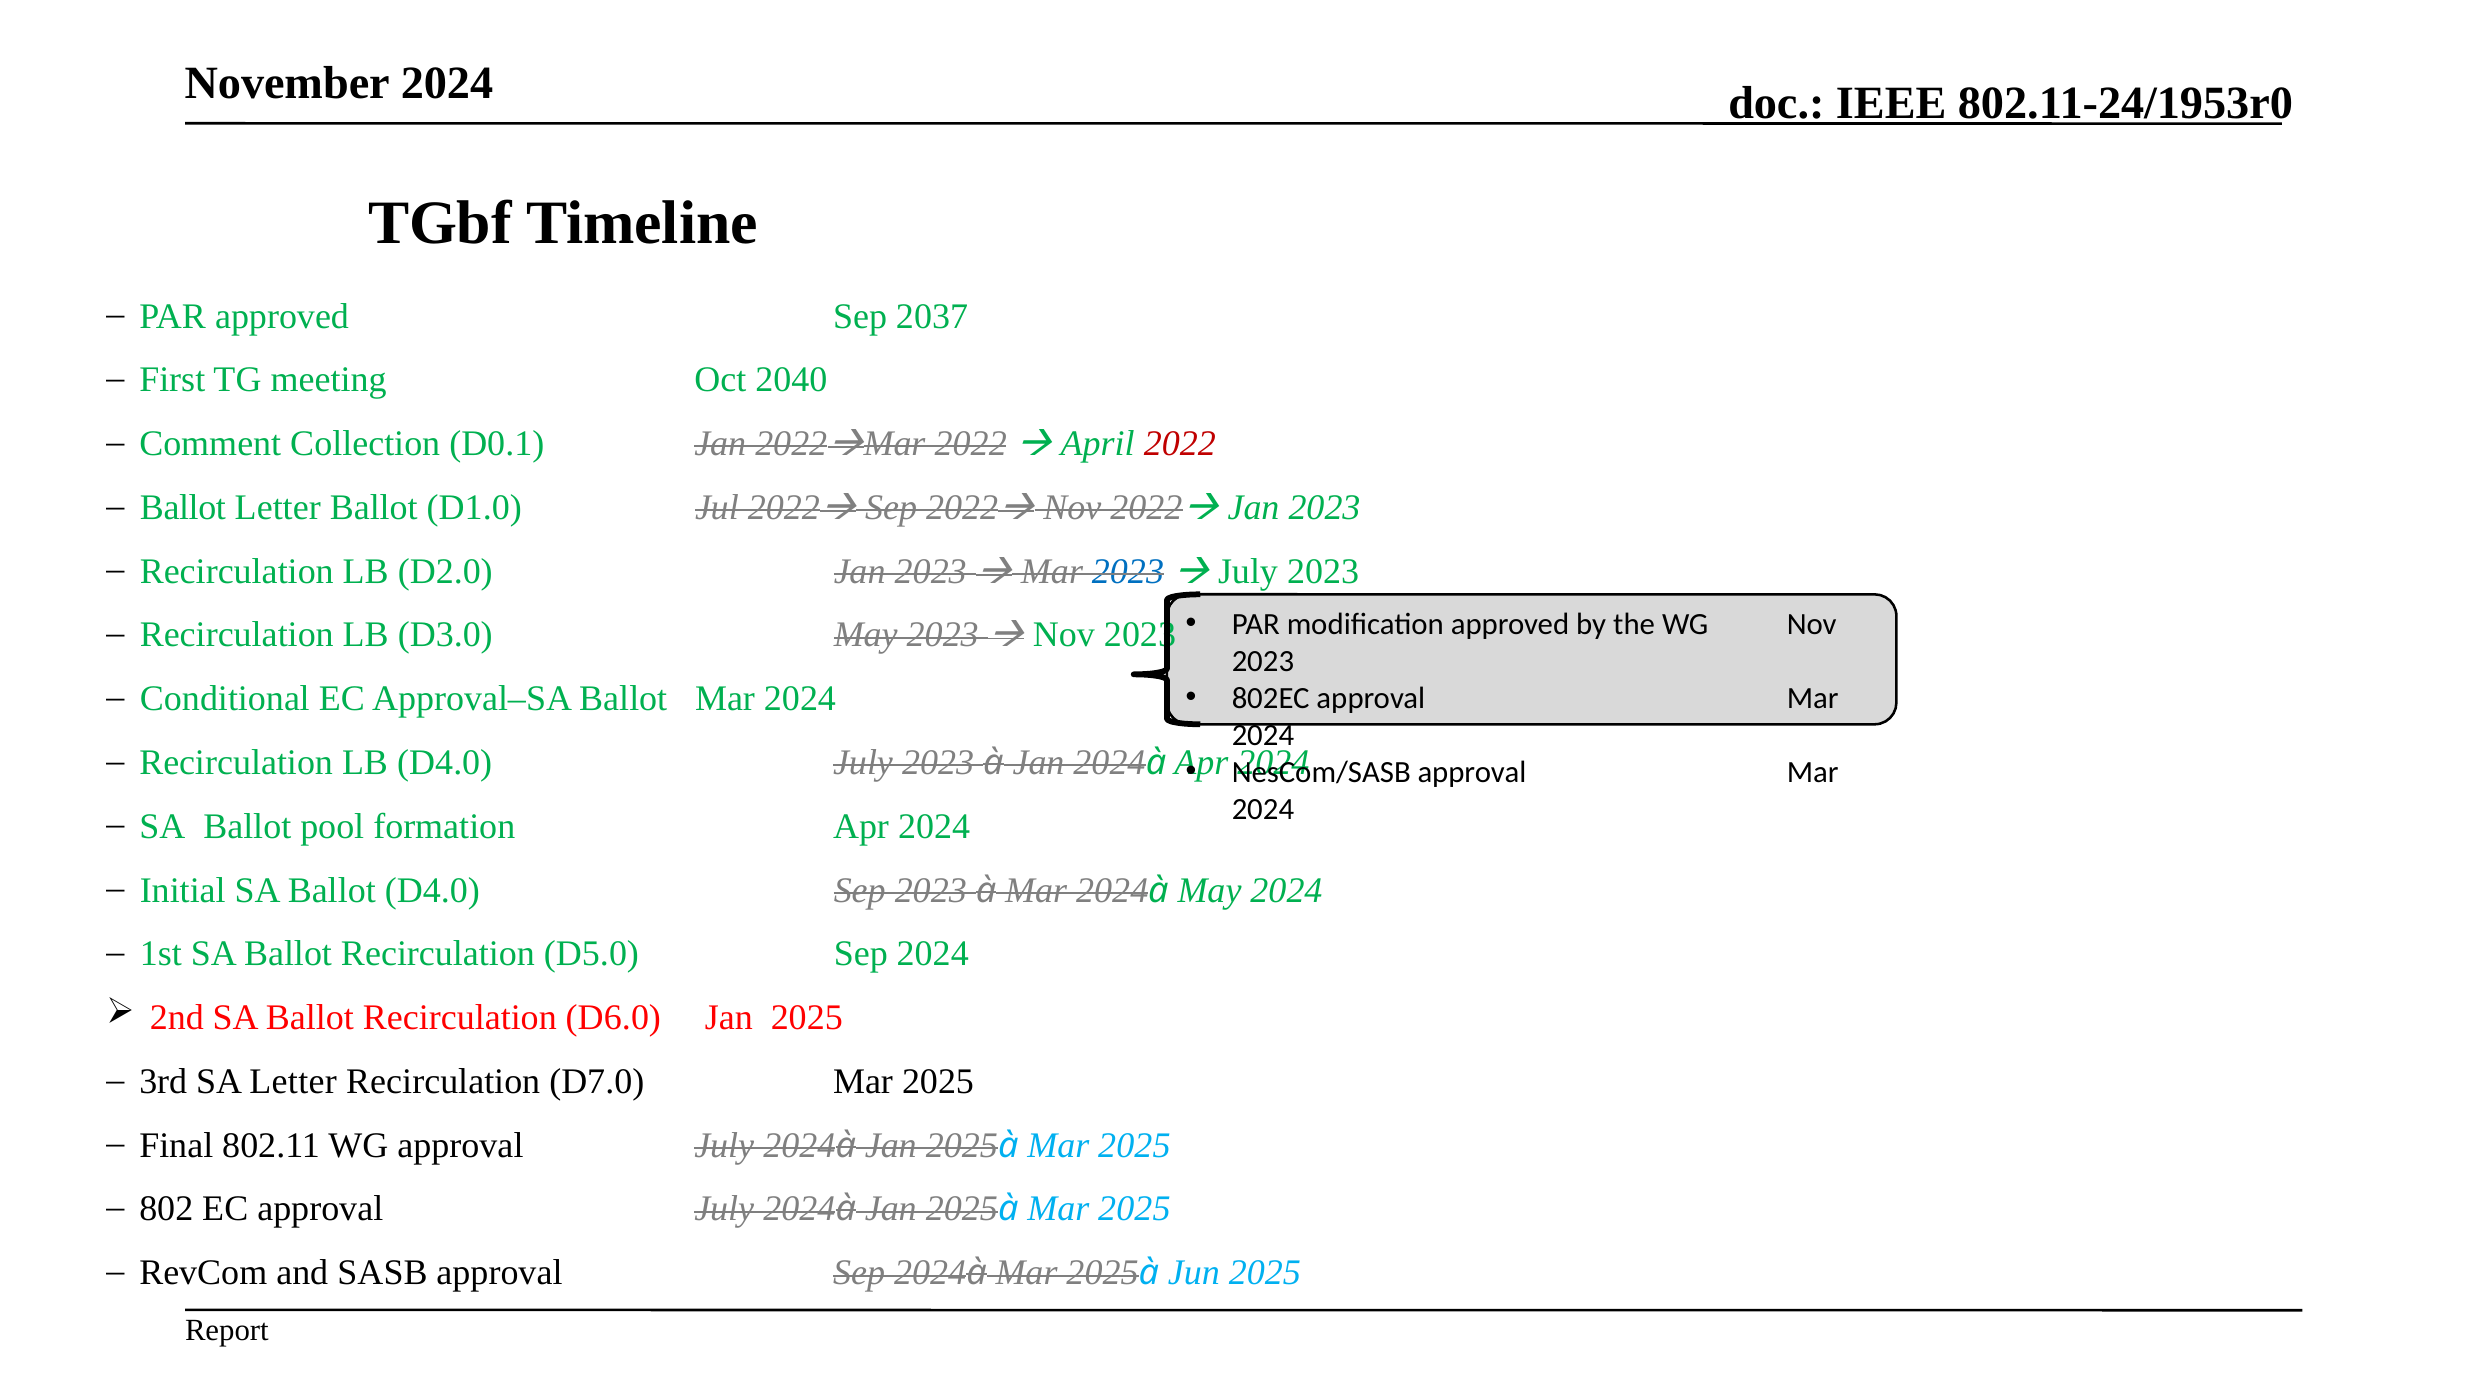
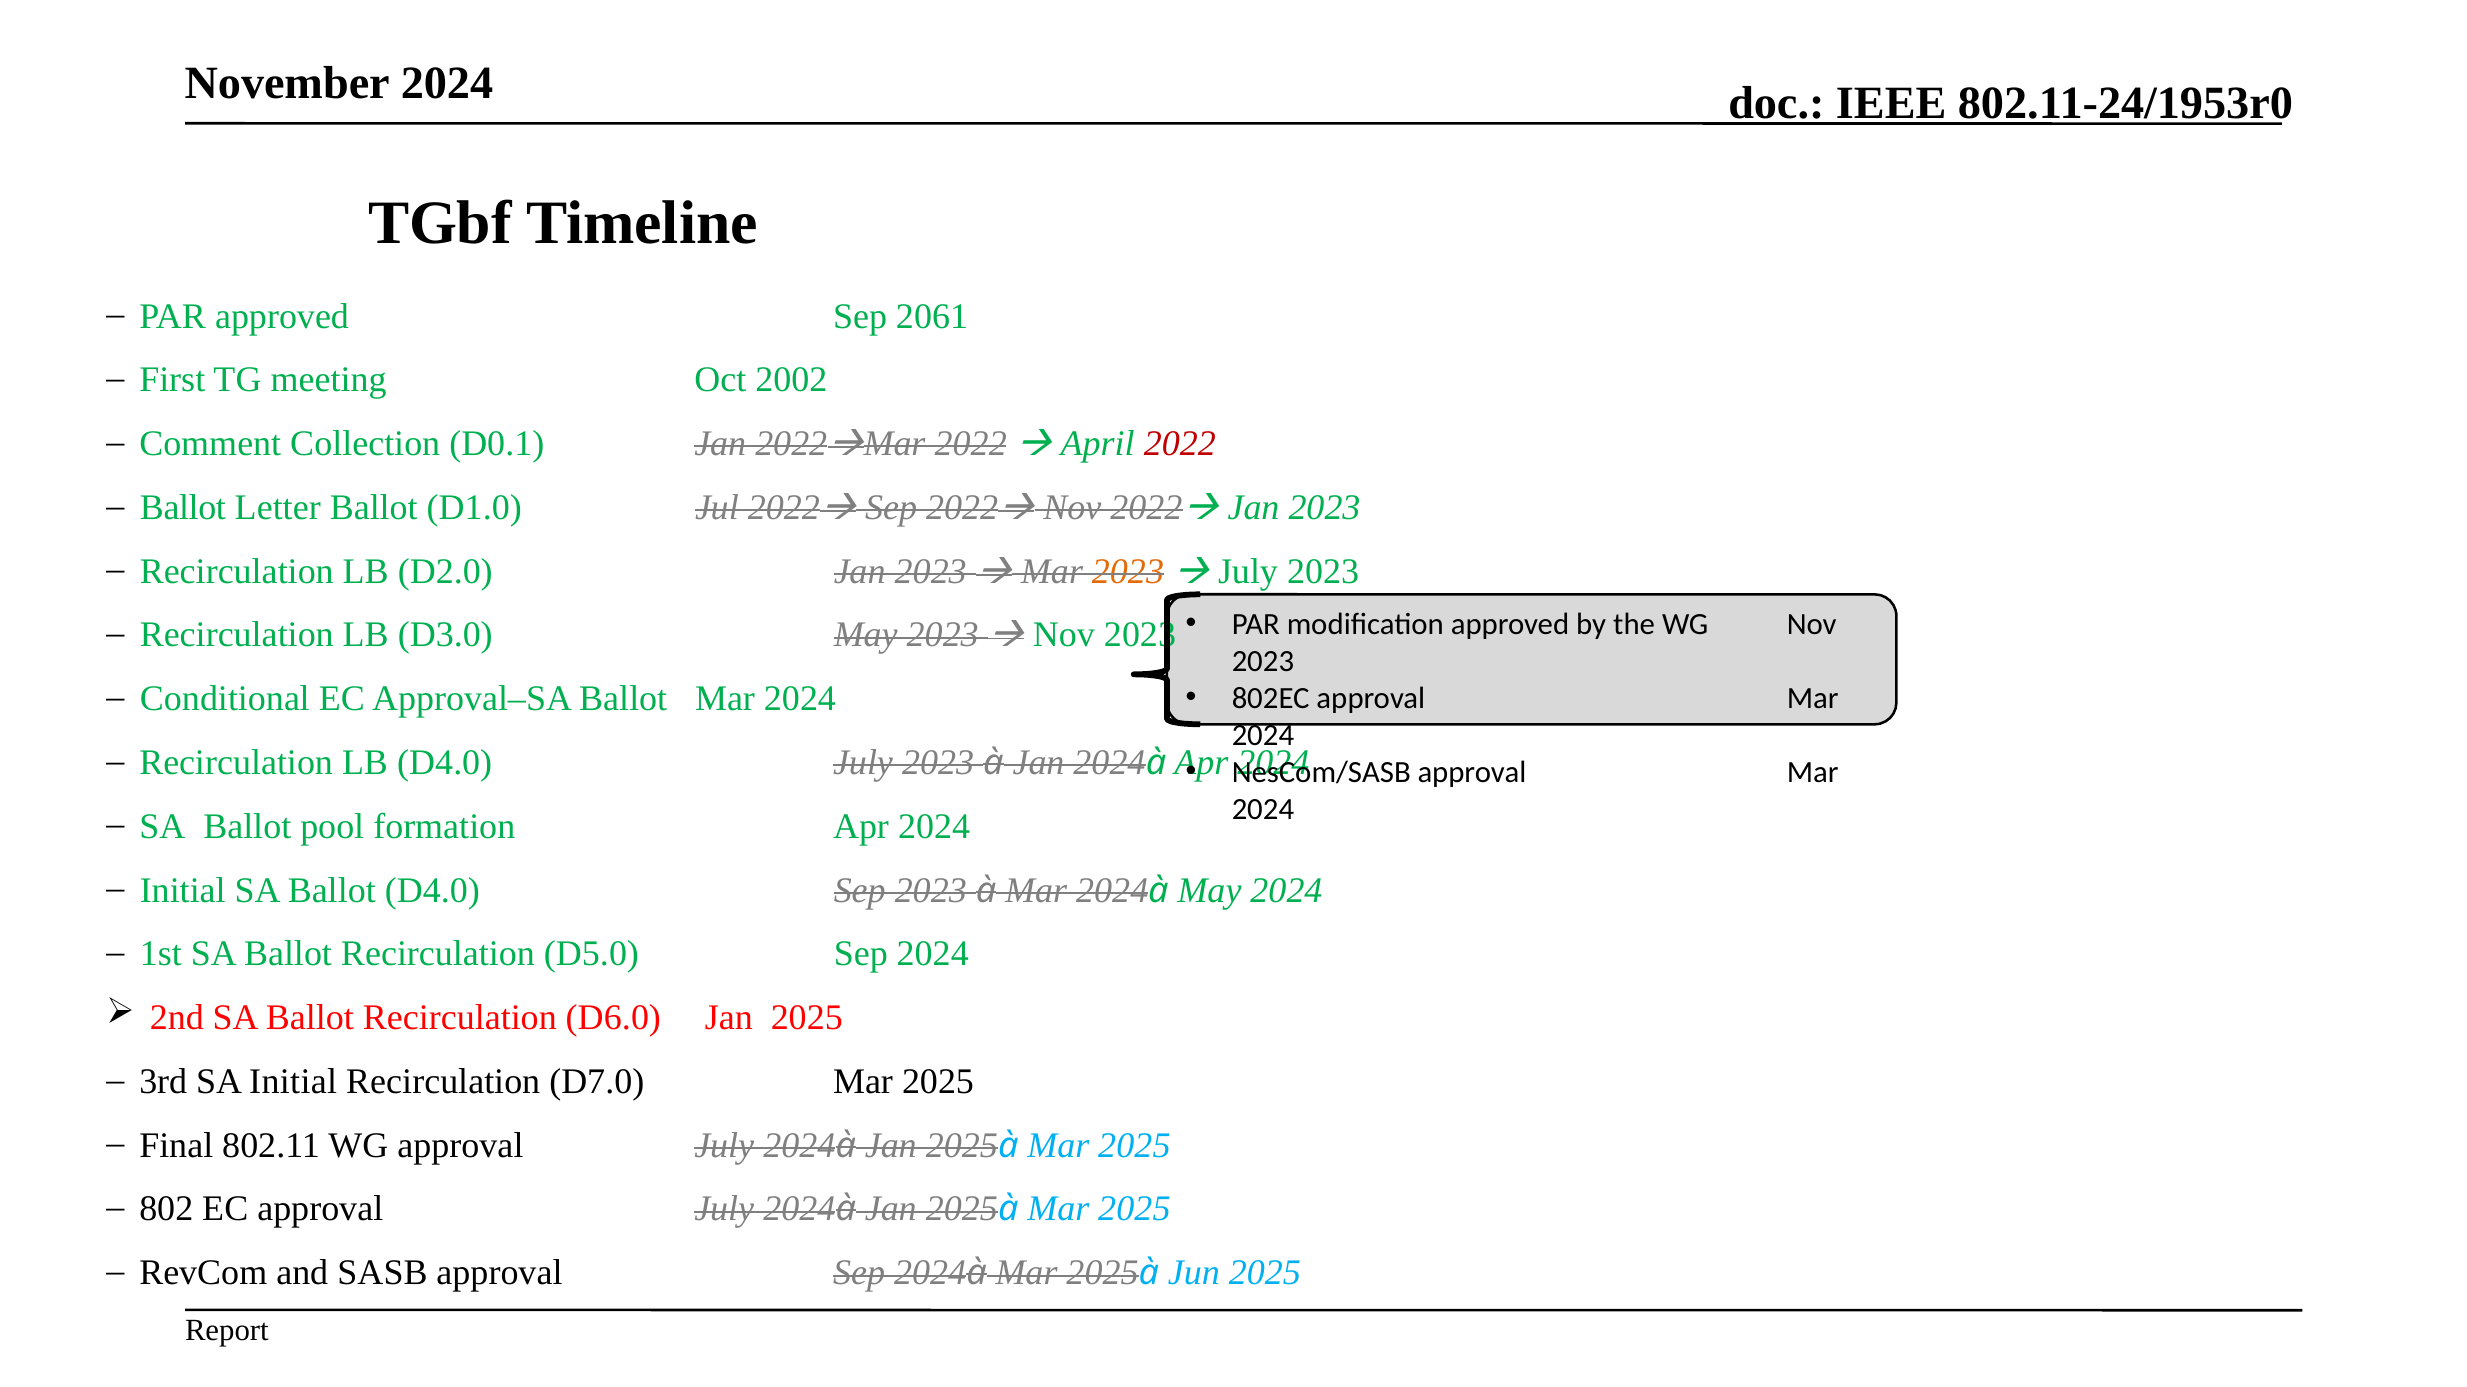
2037: 2037 -> 2061
2040: 2040 -> 2002
2023 at (1128, 572) colour: blue -> orange
SA Letter: Letter -> Initial
